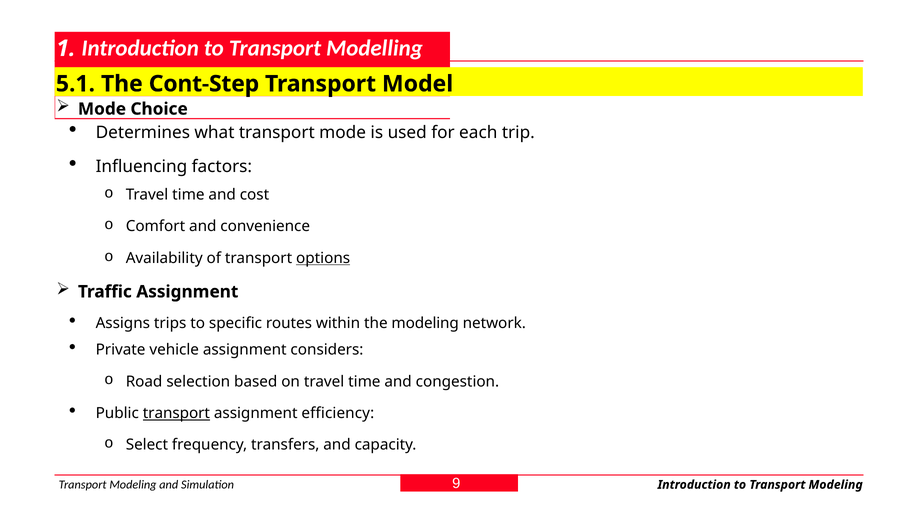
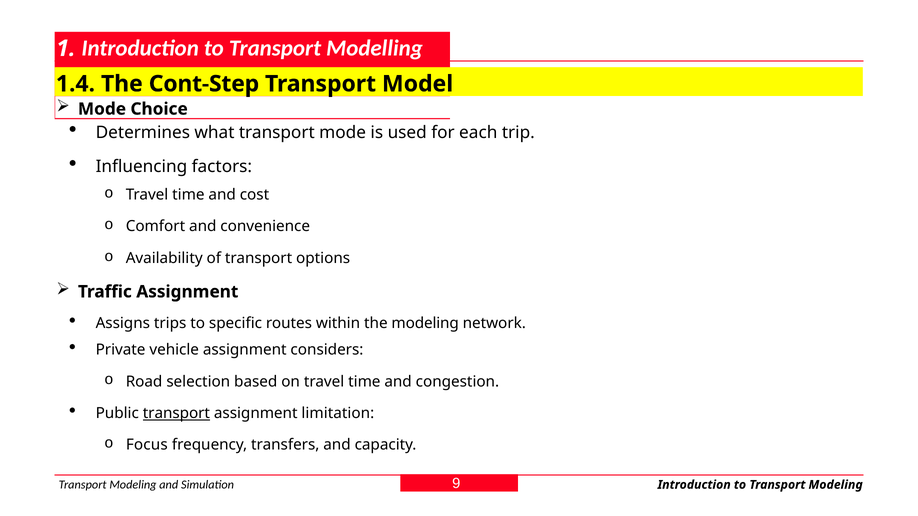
5.1: 5.1 -> 1.4
options underline: present -> none
efficiency: efficiency -> limitation
Select: Select -> Focus
